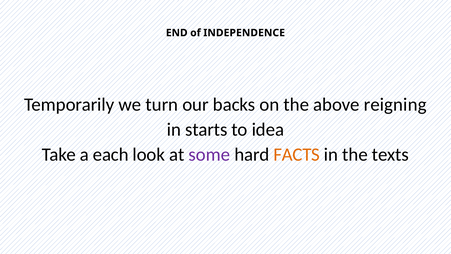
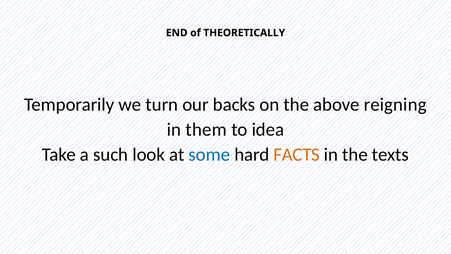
INDEPENDENCE: INDEPENDENCE -> THEORETICALLY
starts: starts -> them
each: each -> such
some colour: purple -> blue
